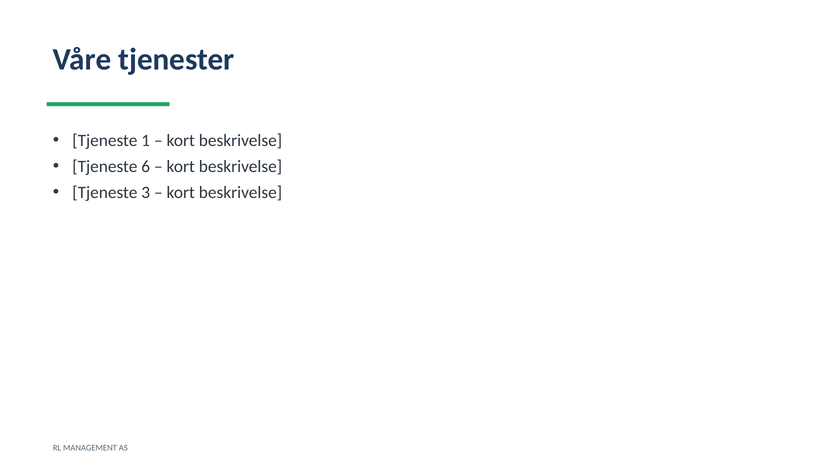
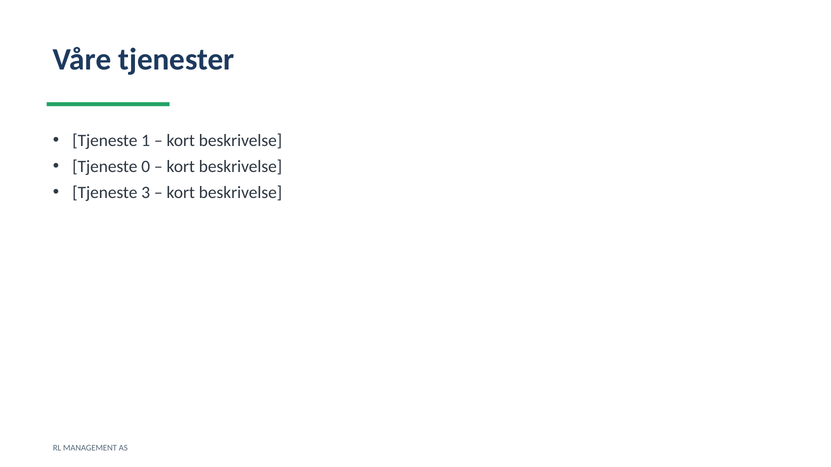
6: 6 -> 0
